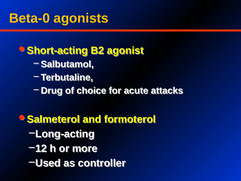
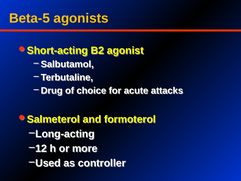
Beta-0: Beta-0 -> Beta-5
